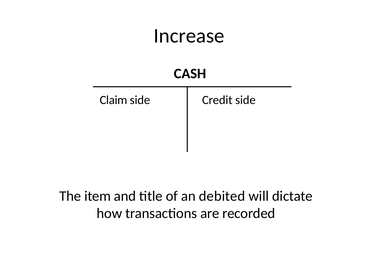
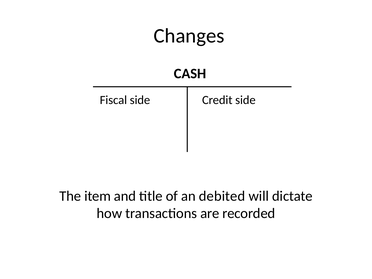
Increase: Increase -> Changes
Claim: Claim -> Fiscal
